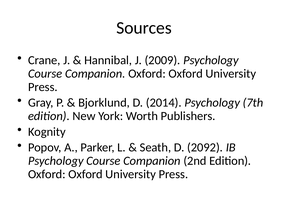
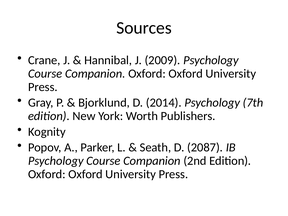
2092: 2092 -> 2087
